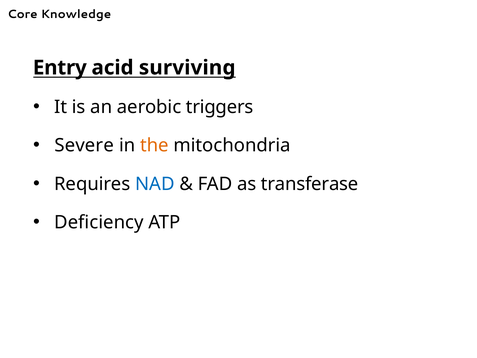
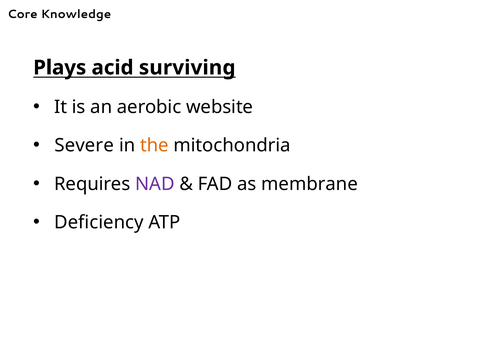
Entry: Entry -> Plays
triggers: triggers -> website
NAD colour: blue -> purple
transferase: transferase -> membrane
